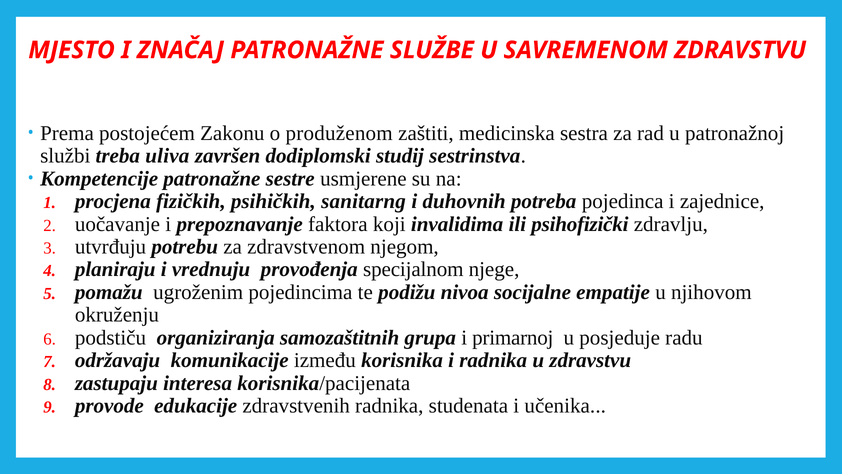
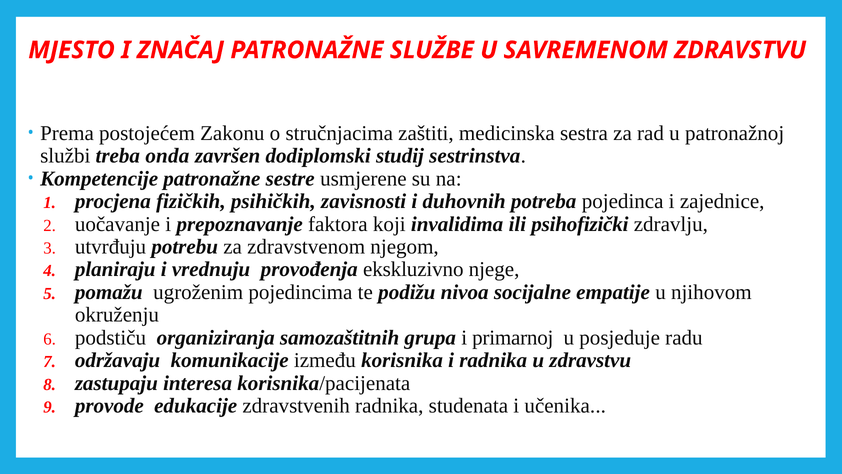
produženom: produženom -> stručnjacima
uliva: uliva -> onda
sanitarng: sanitarng -> zavisnosti
specijalnom: specijalnom -> ekskluzivno
